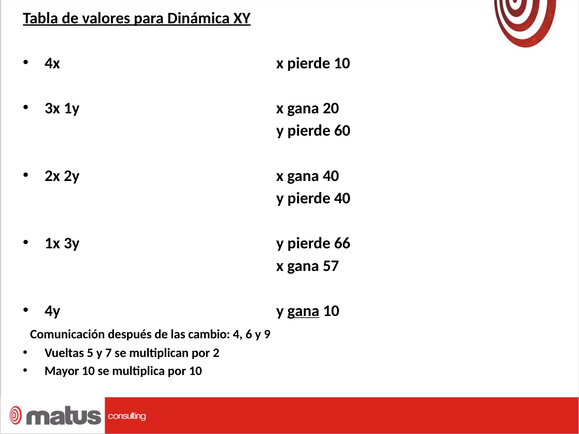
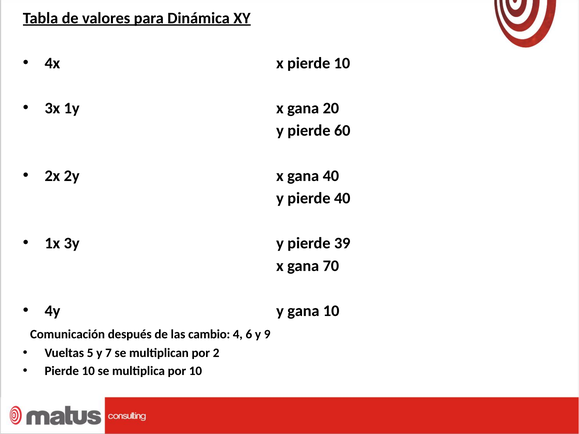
66: 66 -> 39
57: 57 -> 70
gana at (303, 311) underline: present -> none
Mayor at (62, 371): Mayor -> Pierde
